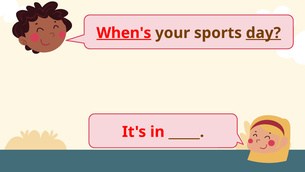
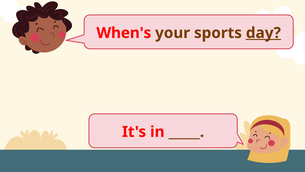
When's underline: present -> none
